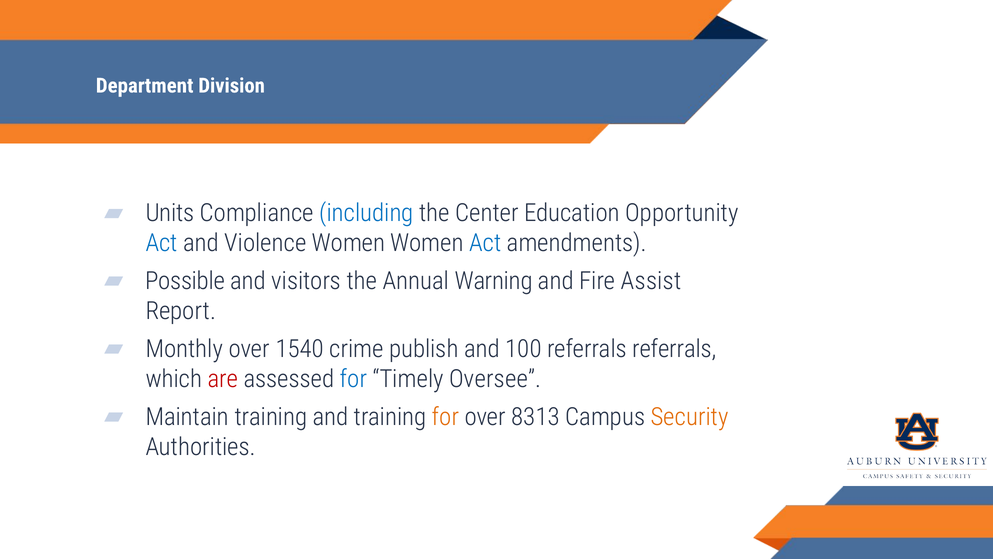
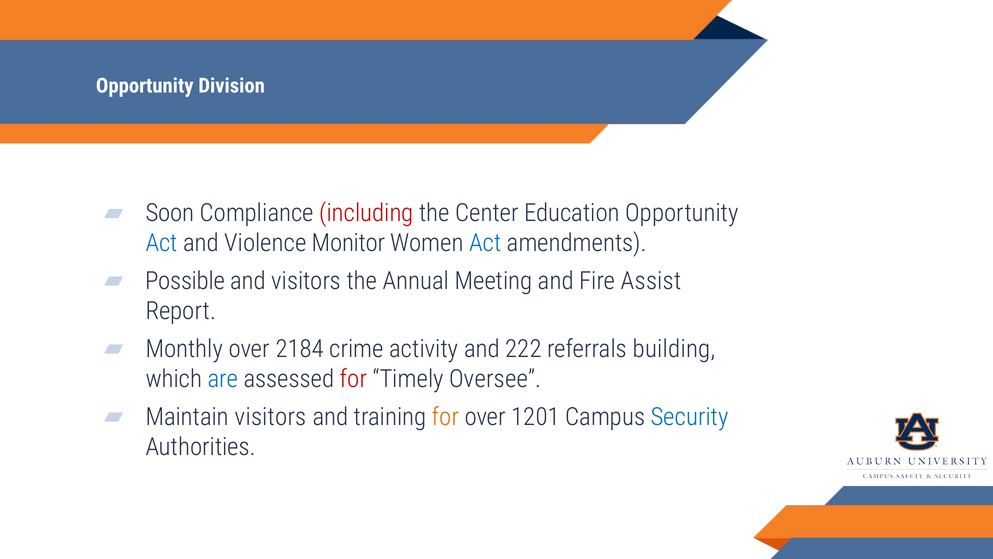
Department at (145, 86): Department -> Opportunity
Units: Units -> Soon
including colour: blue -> red
Violence Women: Women -> Monitor
Warning: Warning -> Meeting
1540: 1540 -> 2184
publish: publish -> activity
100: 100 -> 222
referrals referrals: referrals -> building
are colour: red -> blue
for at (354, 379) colour: blue -> red
Maintain training: training -> visitors
8313: 8313 -> 1201
Security colour: orange -> blue
